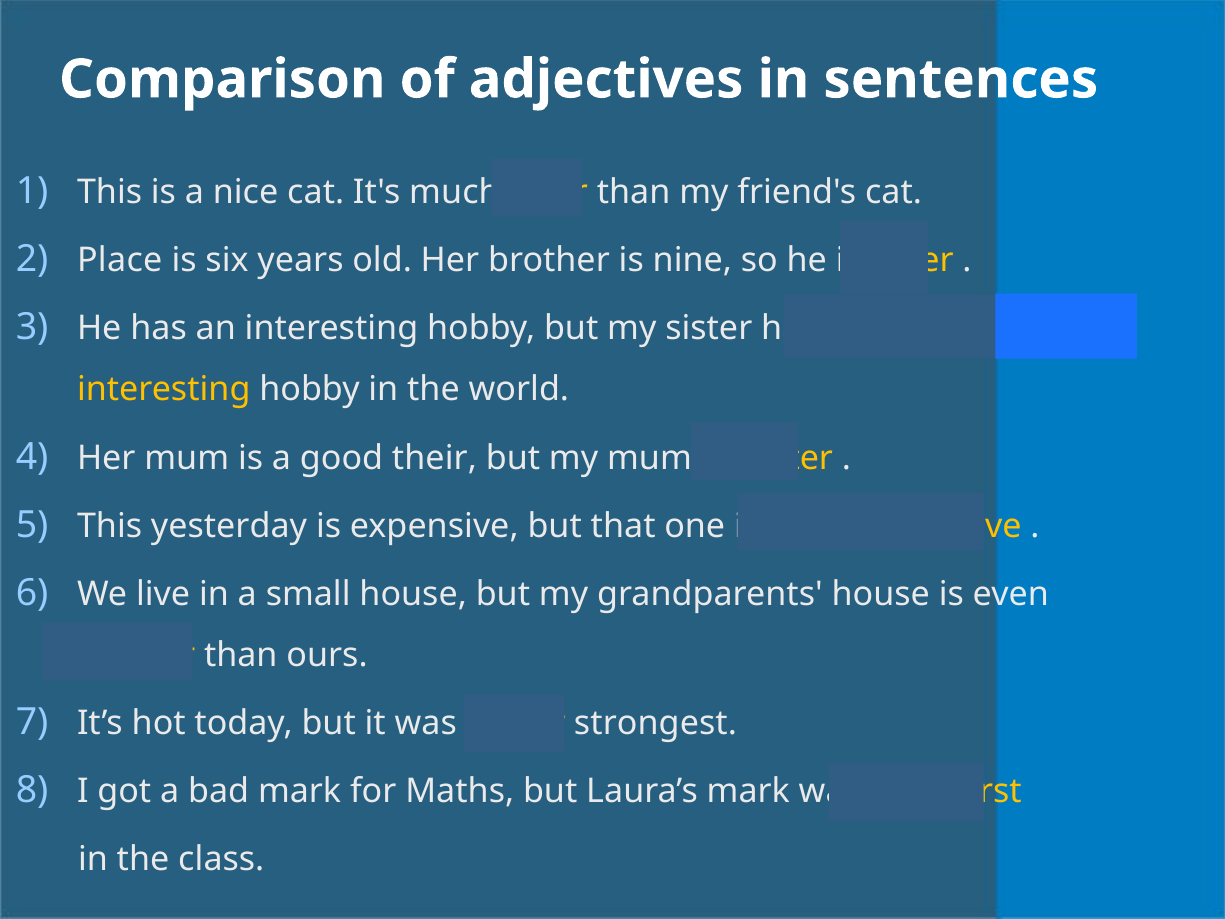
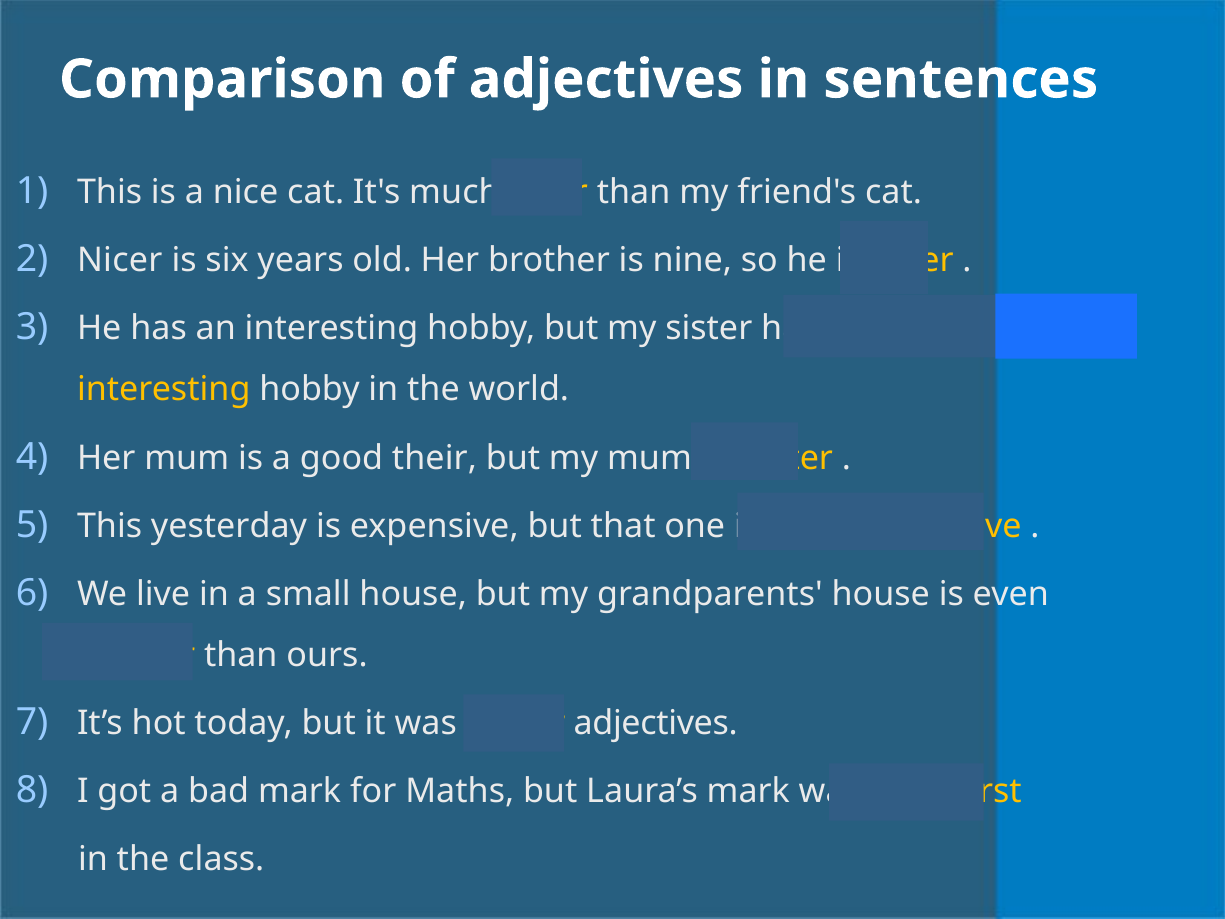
Place at (120, 260): Place -> Nicer
strongest at (655, 723): strongest -> adjectives
